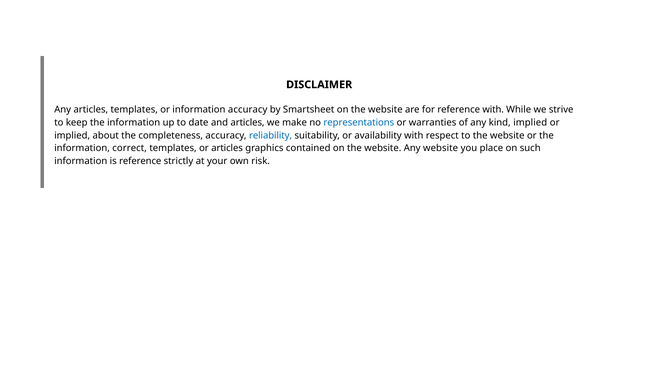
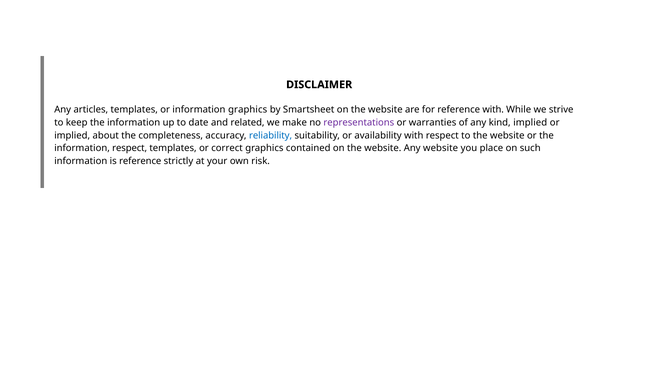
information accuracy: accuracy -> graphics
and articles: articles -> related
representations colour: blue -> purple
information correct: correct -> respect
or articles: articles -> correct
